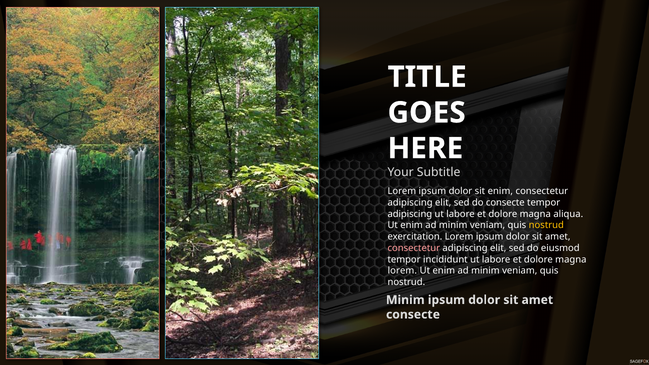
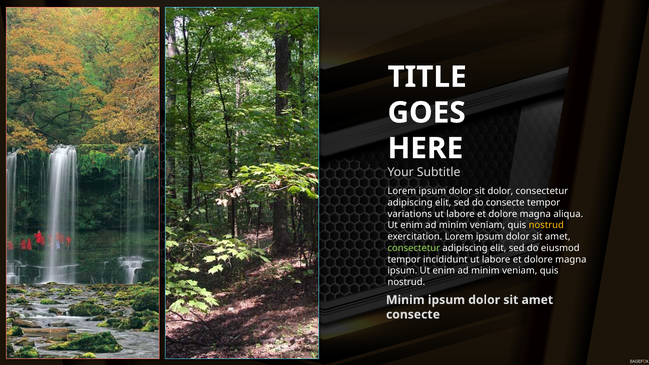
sit enim: enim -> dolor
adipiscing at (410, 214): adipiscing -> variations
consectetur at (414, 248) colour: pink -> light green
lorem at (402, 271): lorem -> ipsum
